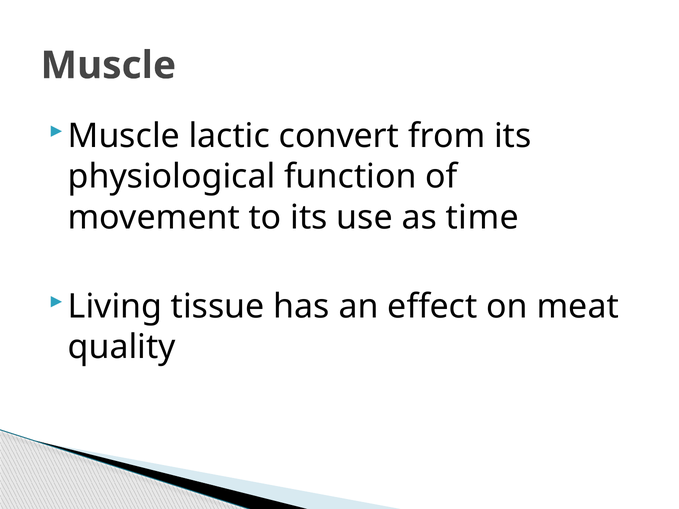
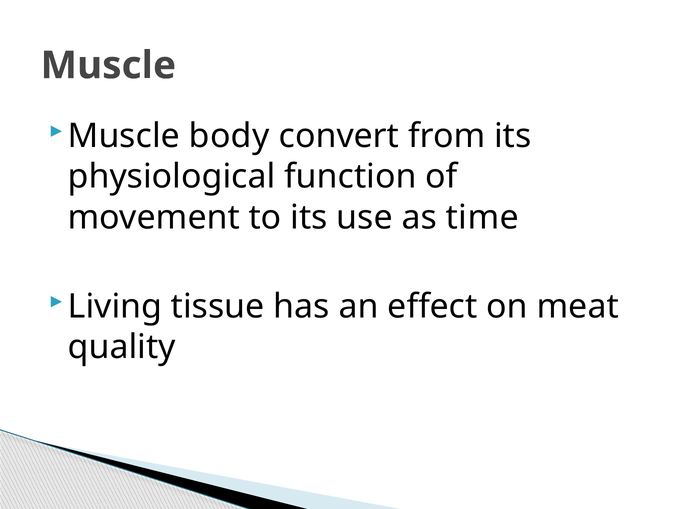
lactic: lactic -> body
